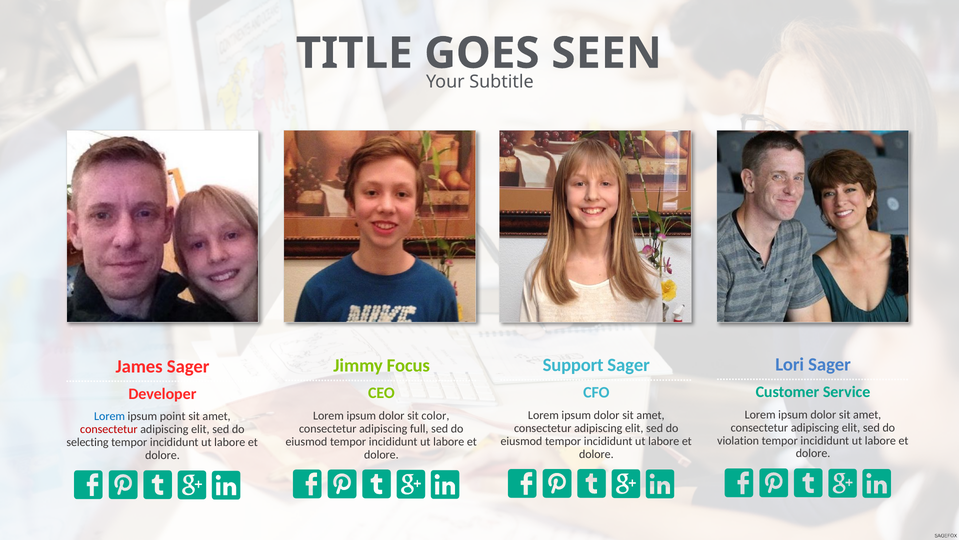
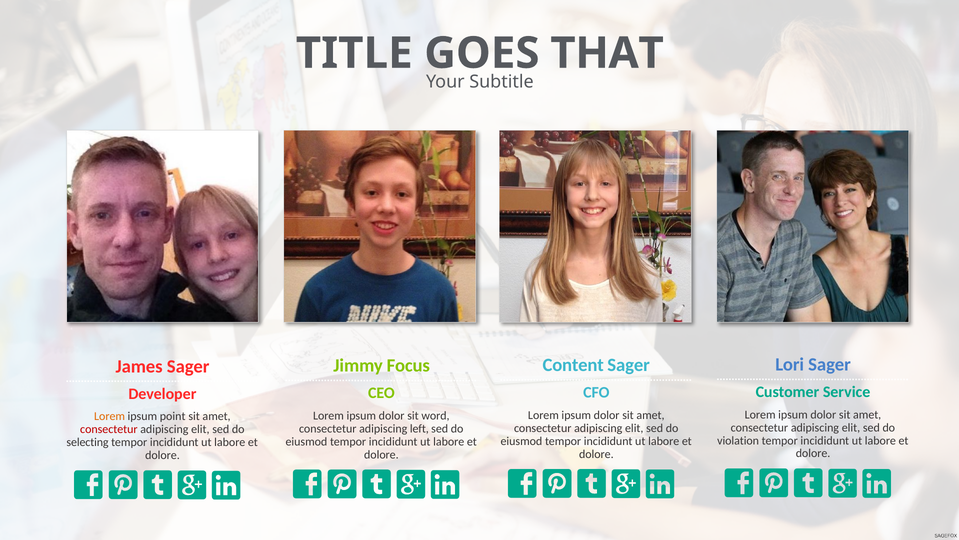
SEEN: SEEN -> THAT
Support: Support -> Content
color: color -> word
Lorem at (110, 416) colour: blue -> orange
full: full -> left
